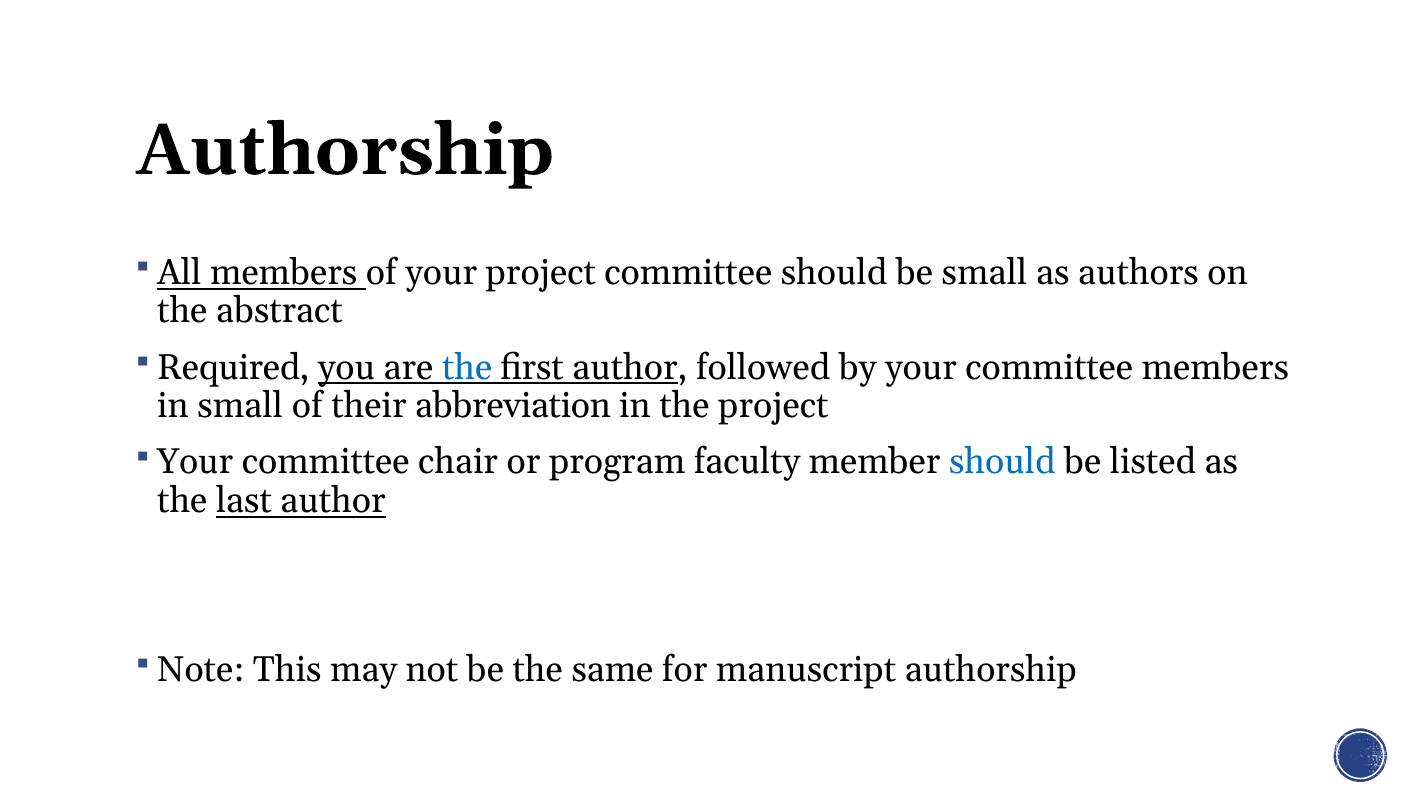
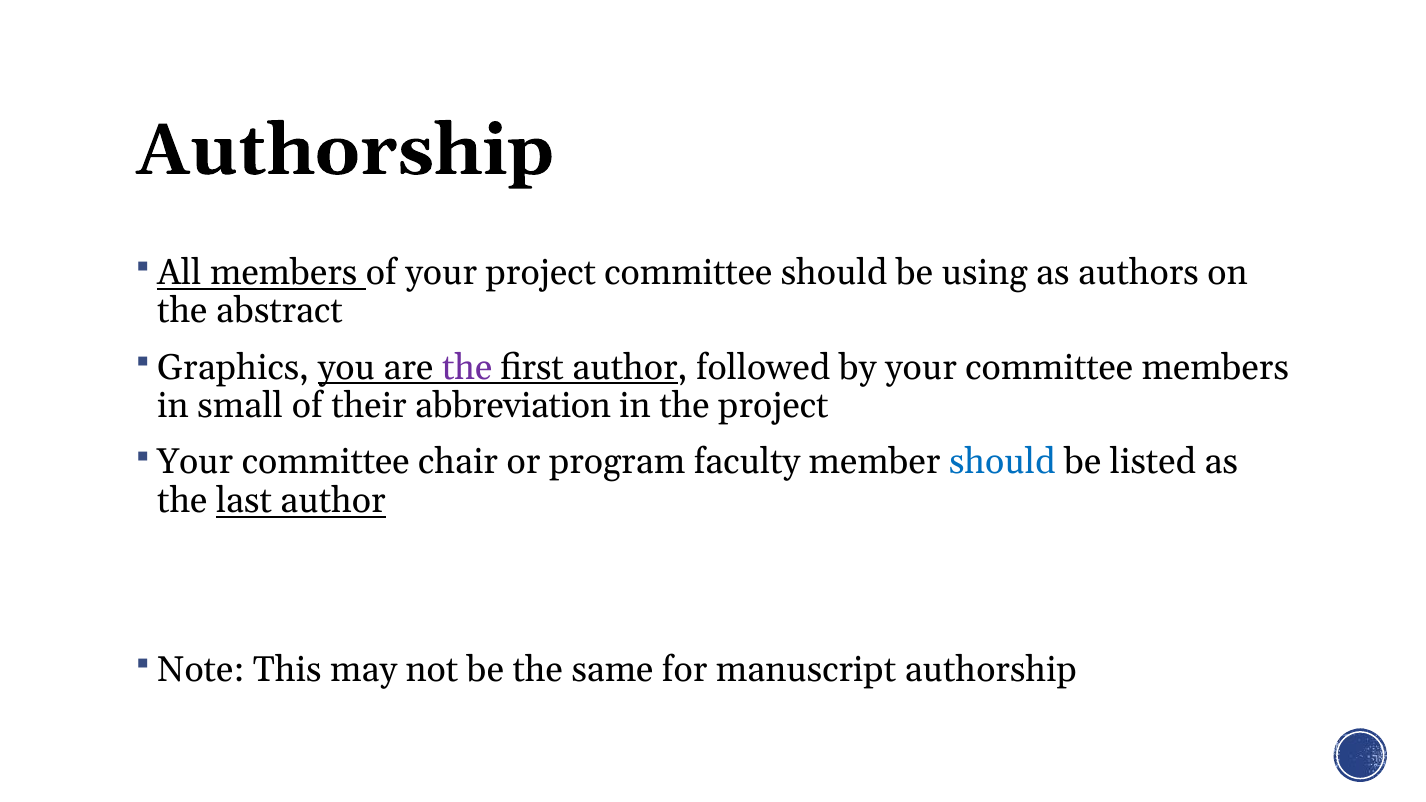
be small: small -> using
Required: Required -> Graphics
the at (467, 367) colour: blue -> purple
